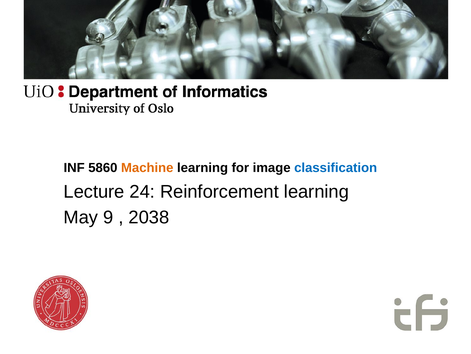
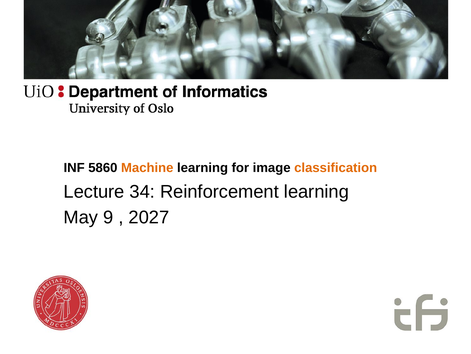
classification colour: blue -> orange
24: 24 -> 34
2038: 2038 -> 2027
